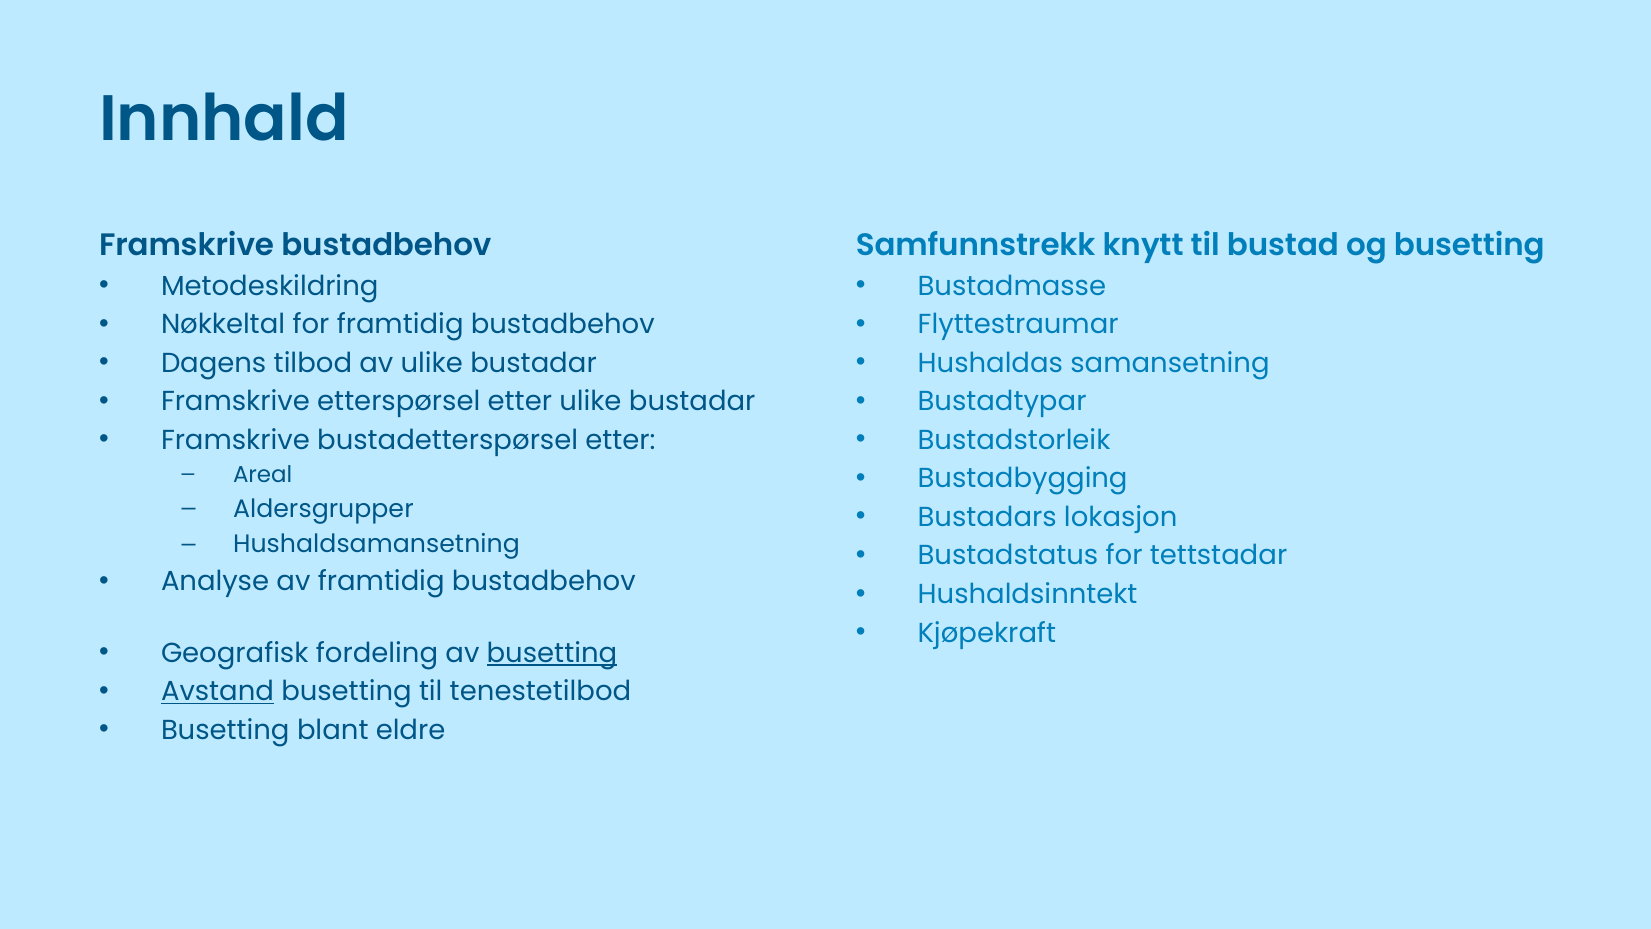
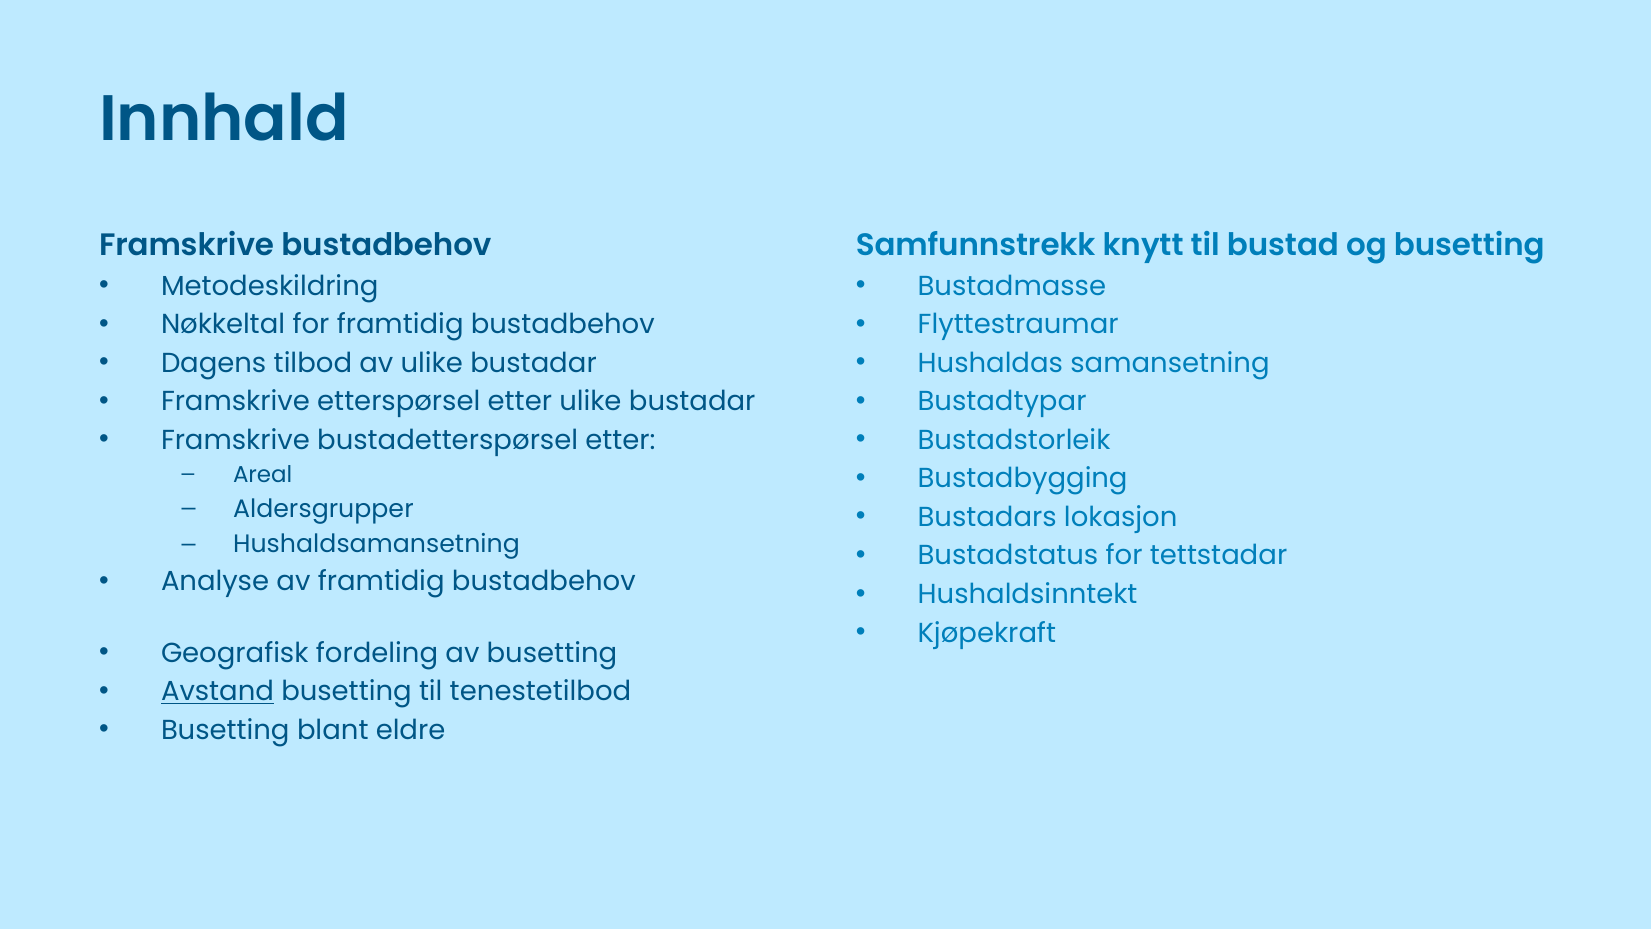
busetting at (552, 653) underline: present -> none
